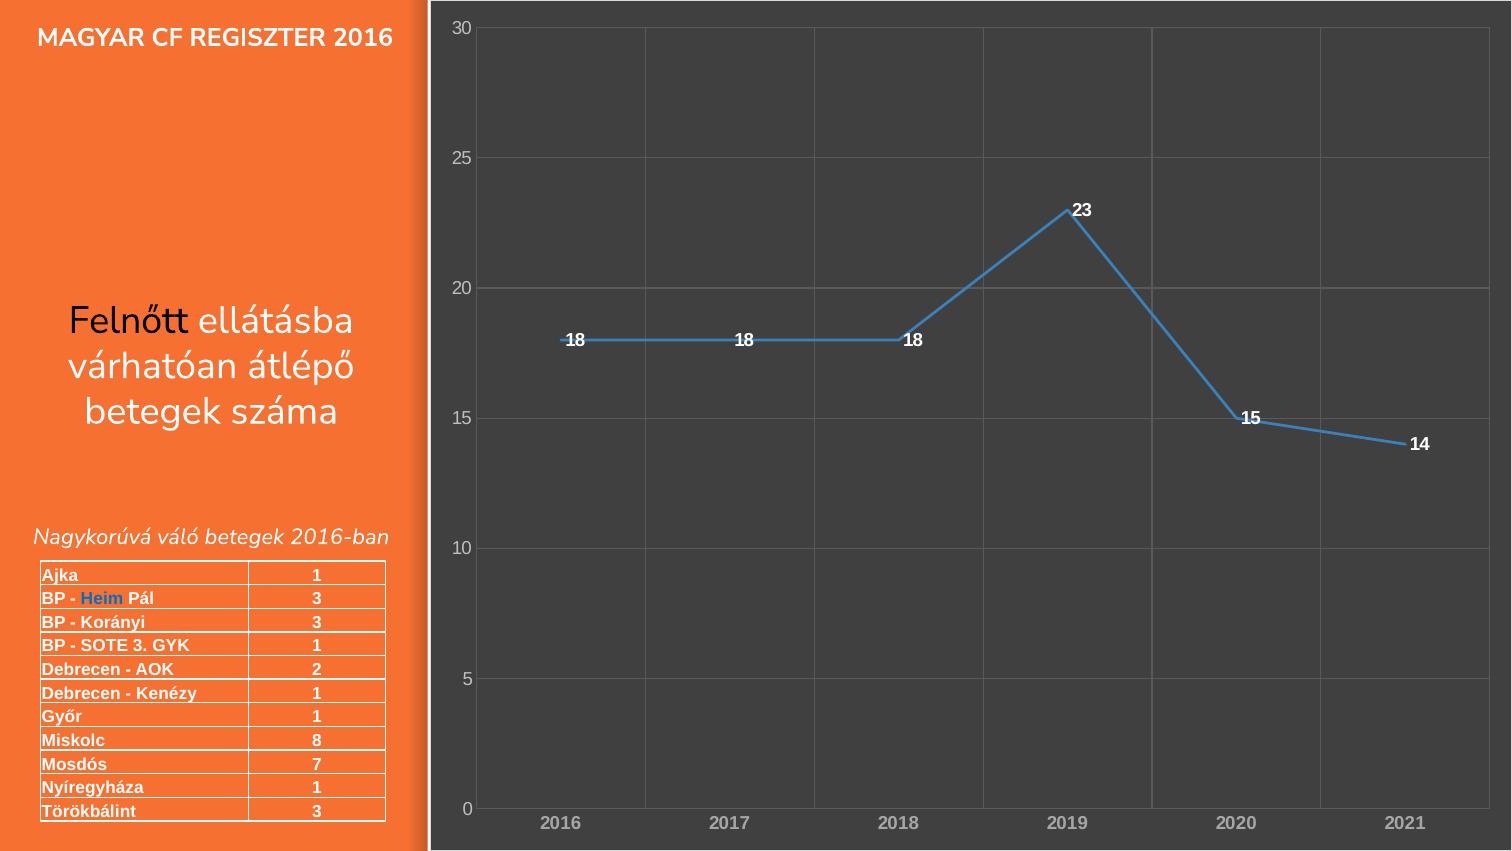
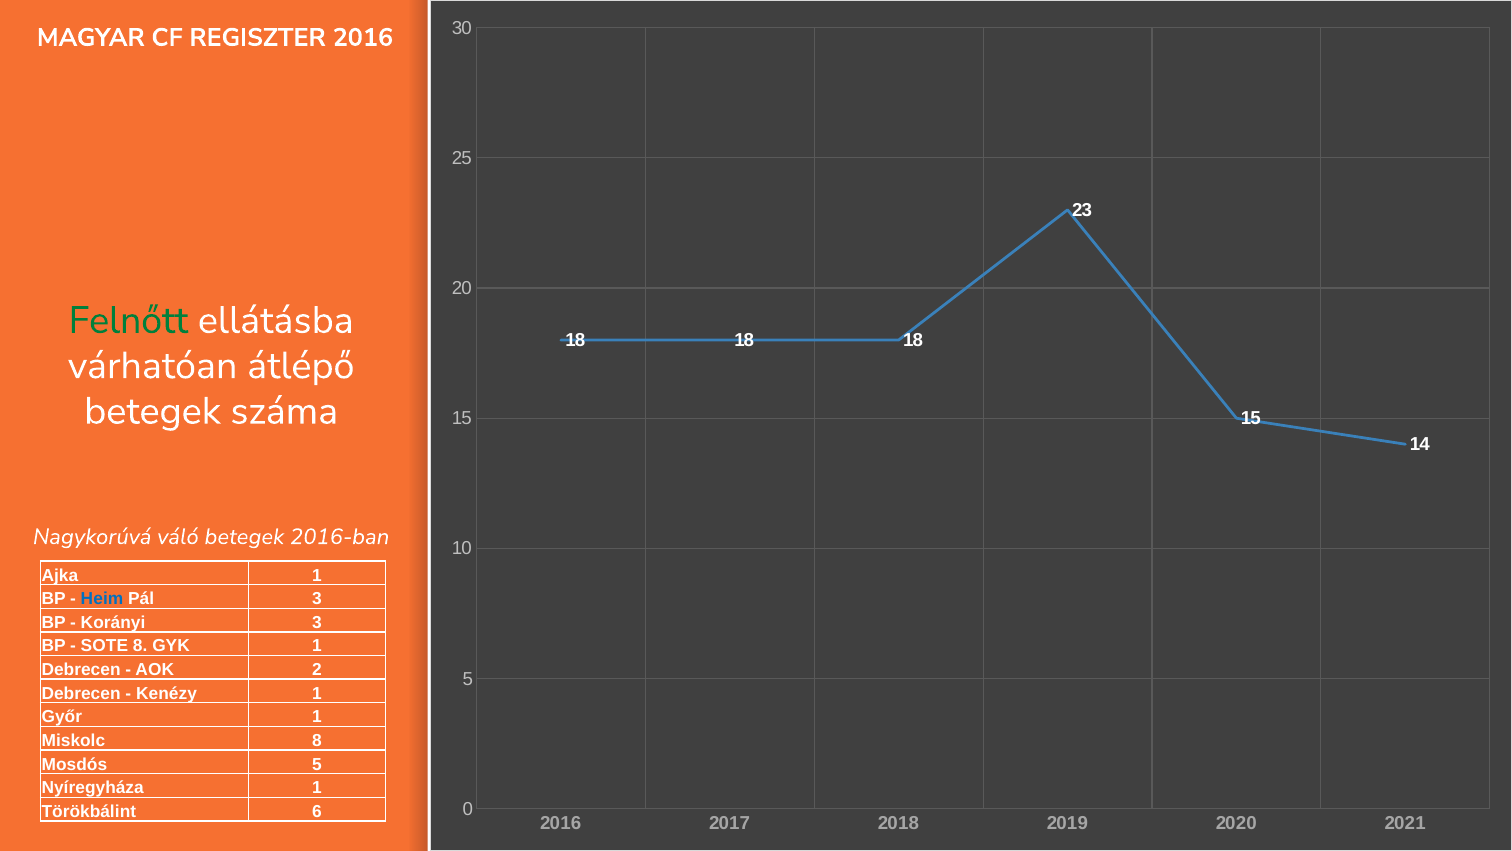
Felnőtt colour: black -> green
SOTE 3: 3 -> 8
Mosdós 7: 7 -> 5
Törökbálint 3: 3 -> 6
